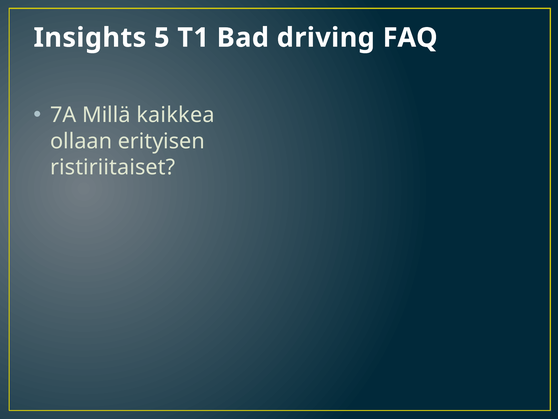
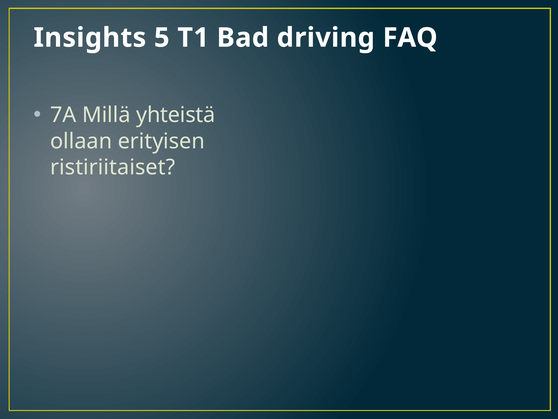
kaikkea: kaikkea -> yhteistä
